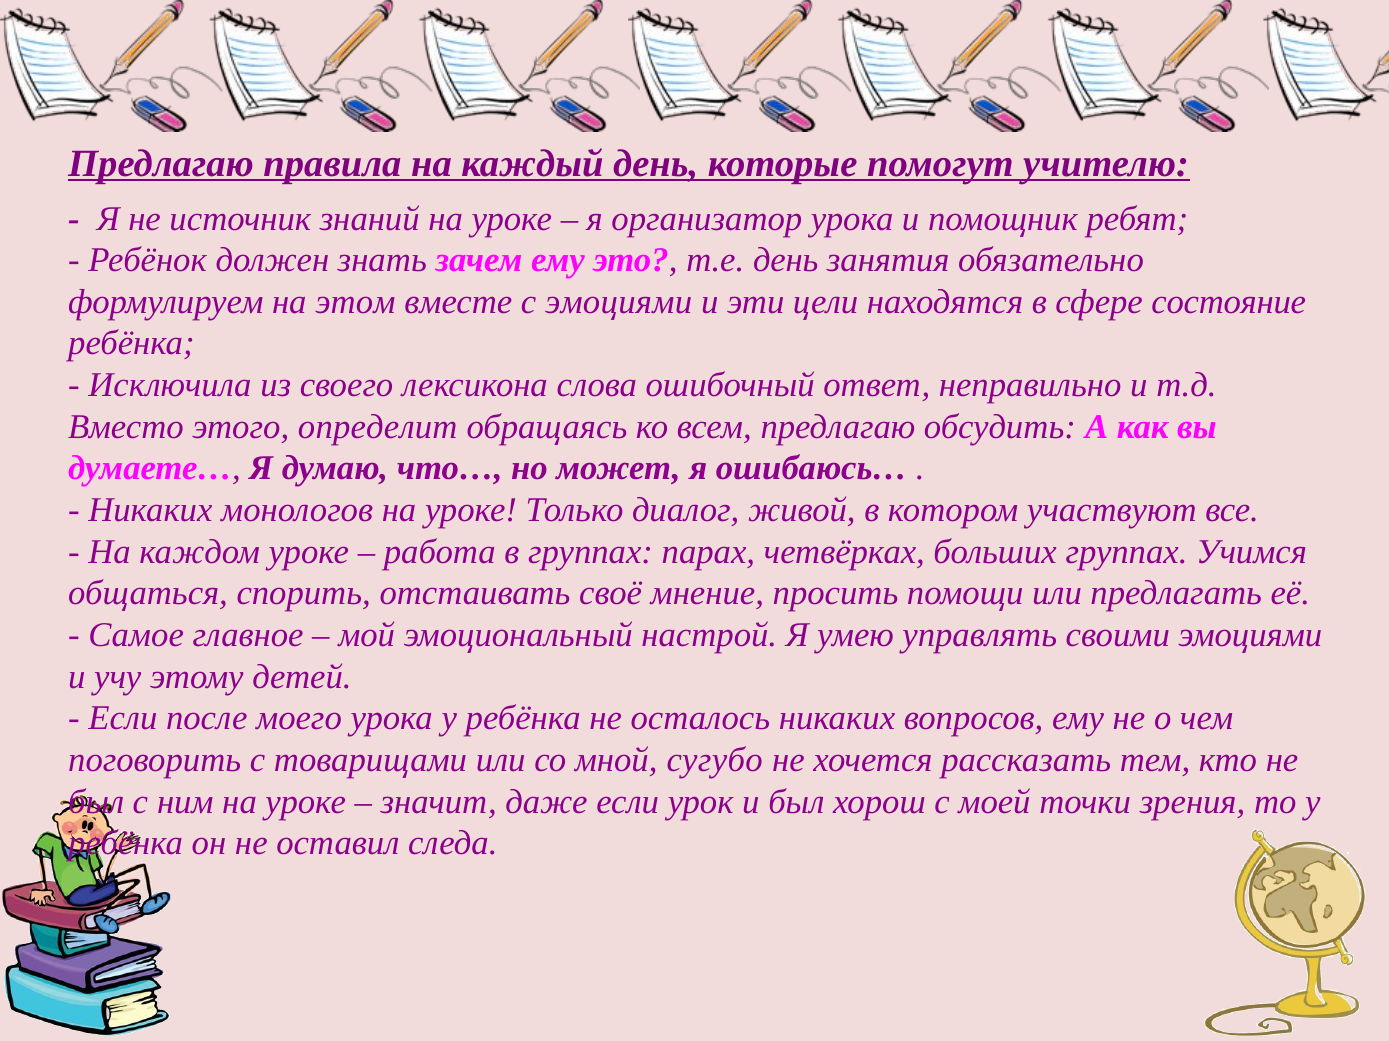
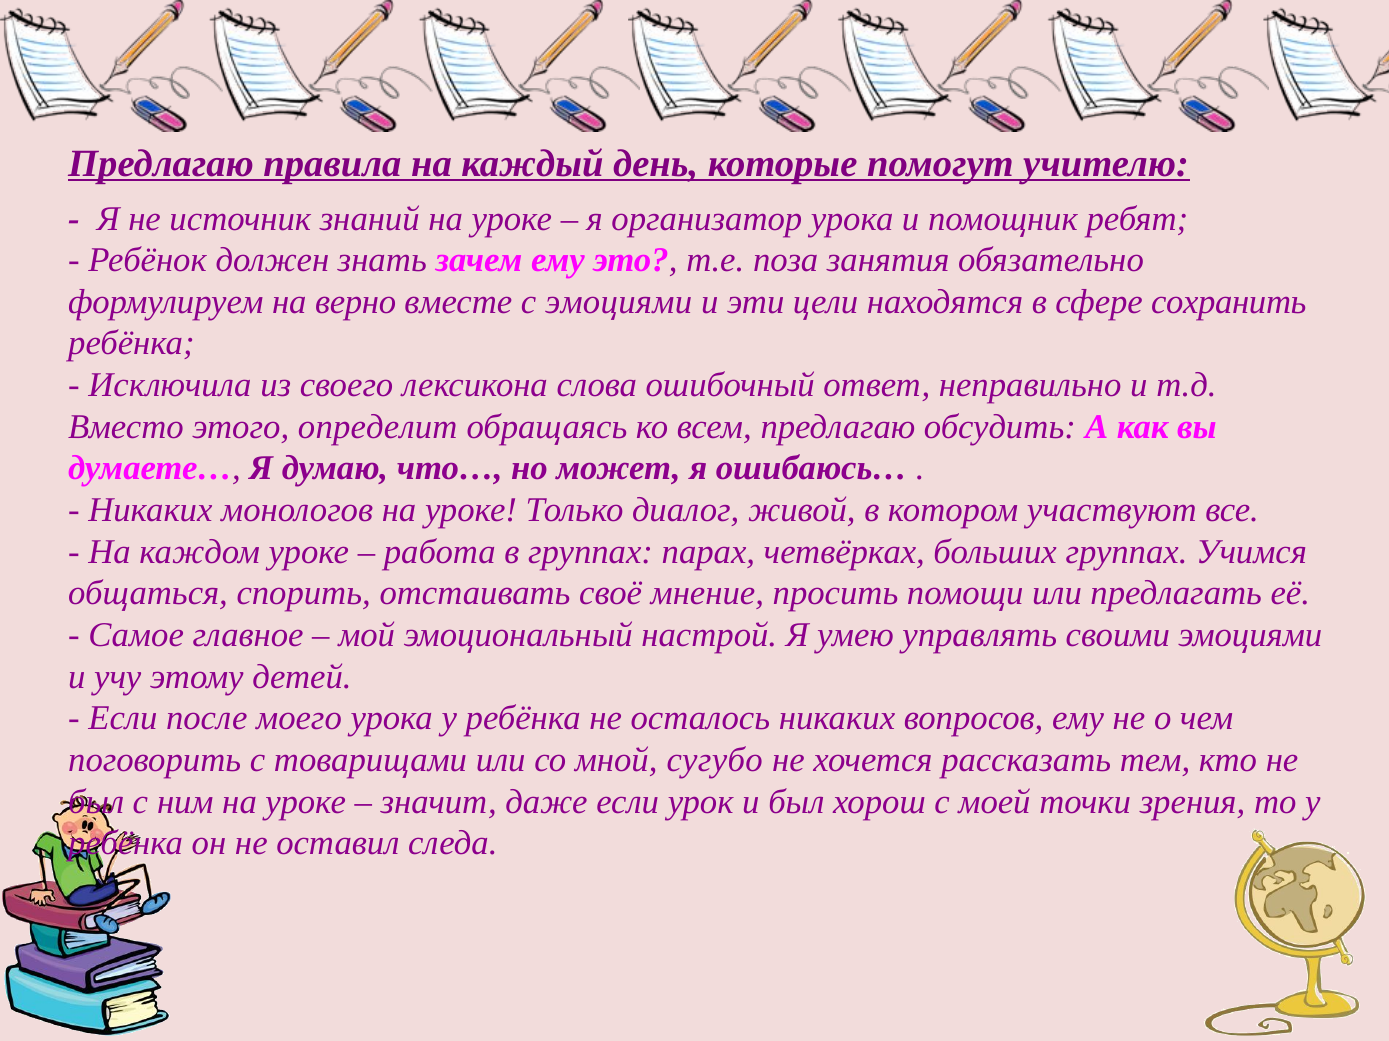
т.е день: день -> поза
этом: этом -> верно
состояние: состояние -> сохранить
